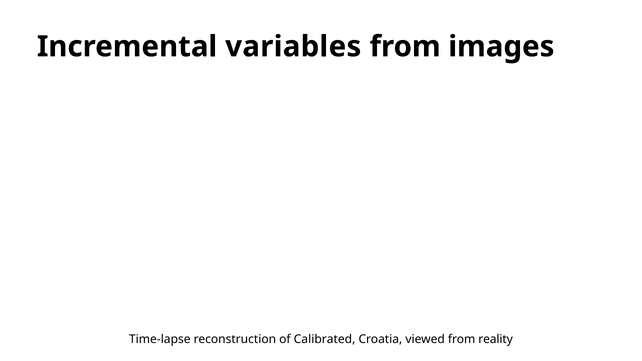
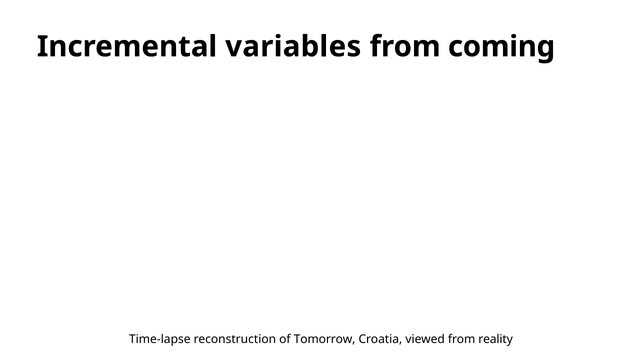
images: images -> coming
Calibrated: Calibrated -> Tomorrow
